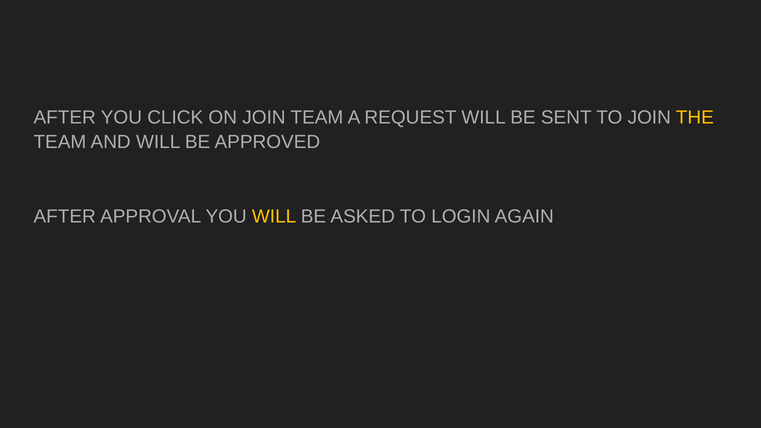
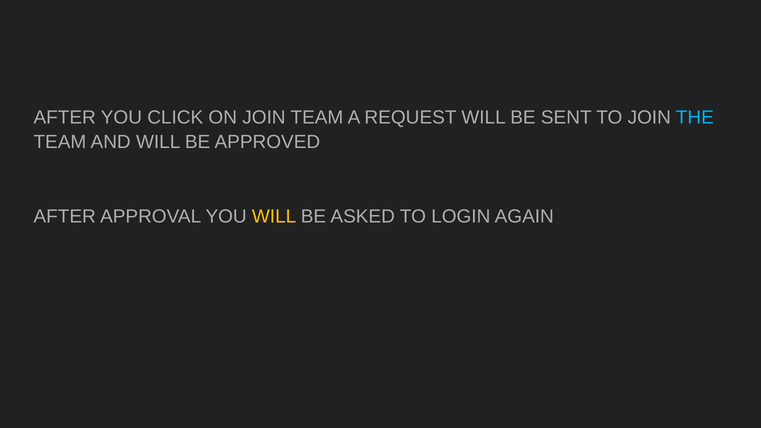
THE colour: yellow -> light blue
